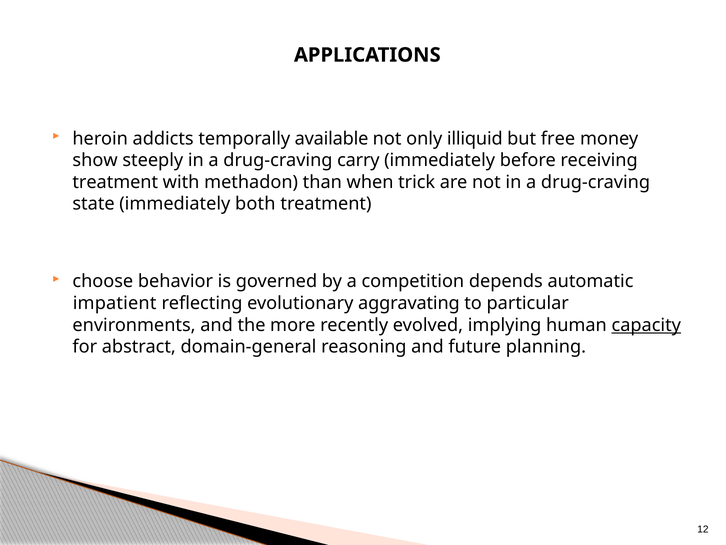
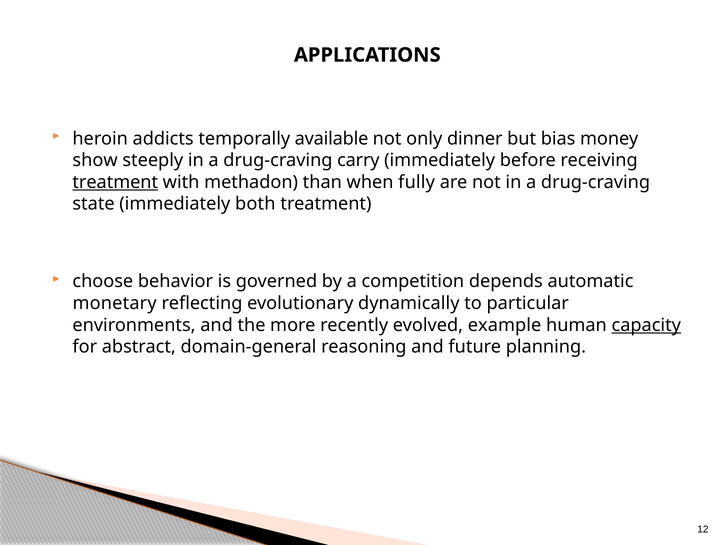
illiquid: illiquid -> dinner
free: free -> bias
treatment at (115, 182) underline: none -> present
trick: trick -> fully
impatient: impatient -> monetary
aggravating: aggravating -> dynamically
implying: implying -> example
